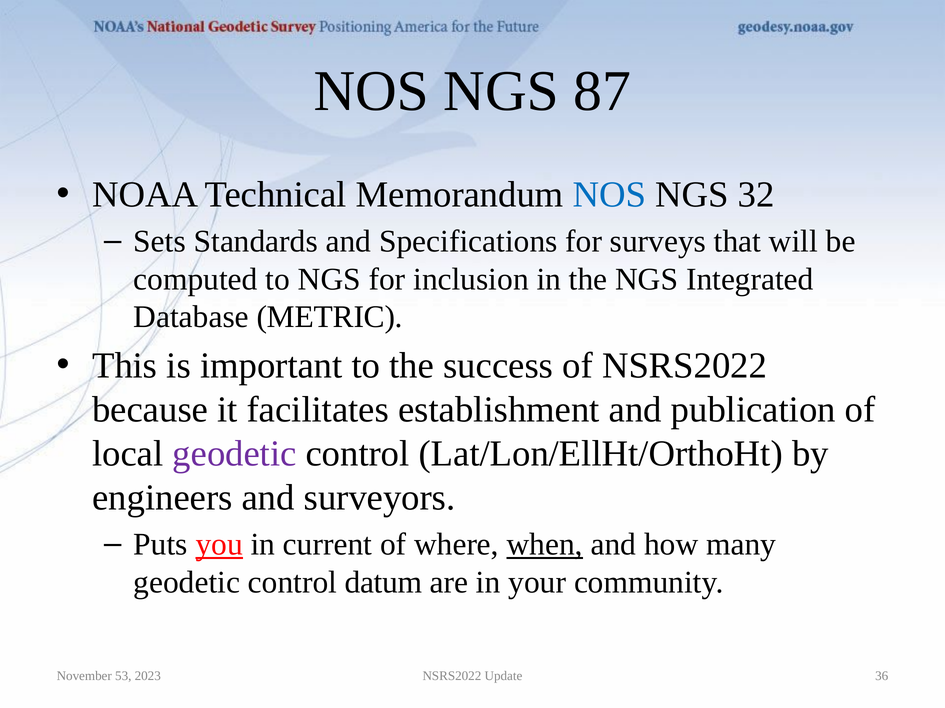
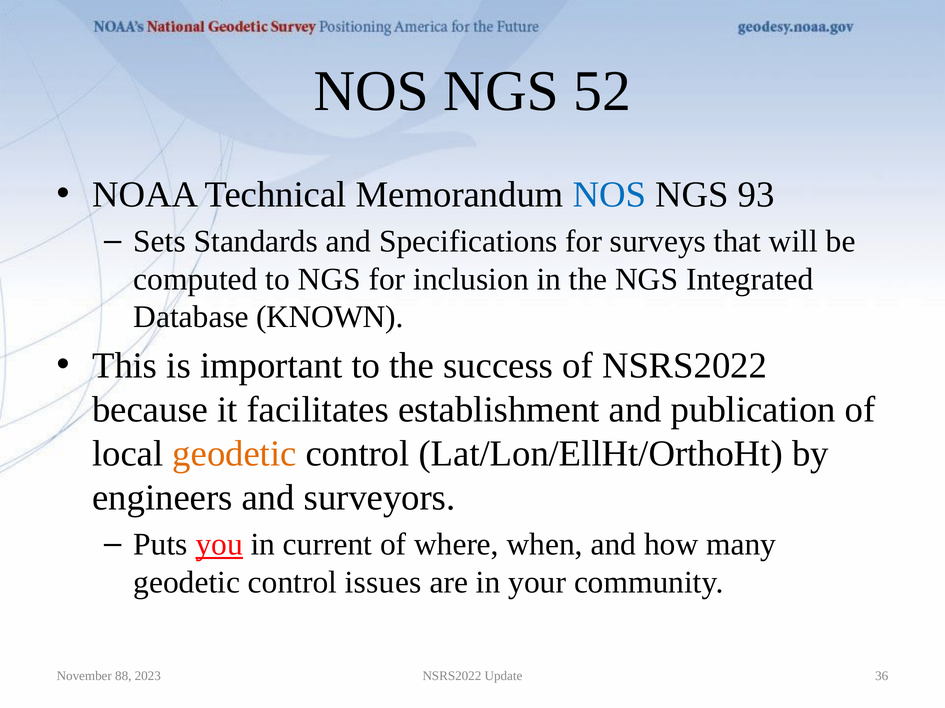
87: 87 -> 52
32: 32 -> 93
METRIC: METRIC -> KNOWN
geodetic at (235, 454) colour: purple -> orange
when underline: present -> none
datum: datum -> issues
53: 53 -> 88
